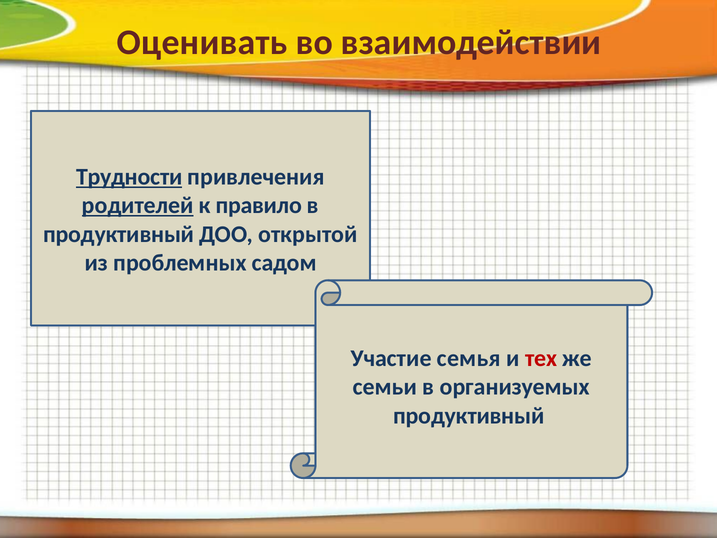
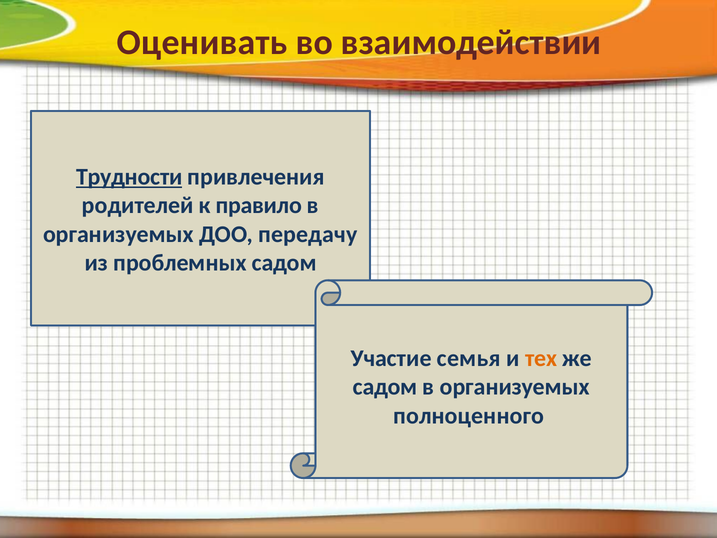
родителей underline: present -> none
продуктивный at (119, 234): продуктивный -> организуемых
открытой: открытой -> передачу
тех colour: red -> orange
семьи at (385, 387): семьи -> садом
продуктивный at (469, 416): продуктивный -> полноценного
